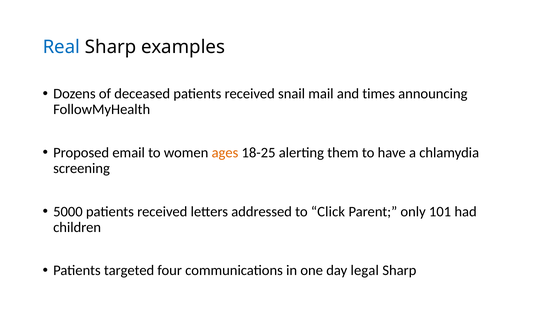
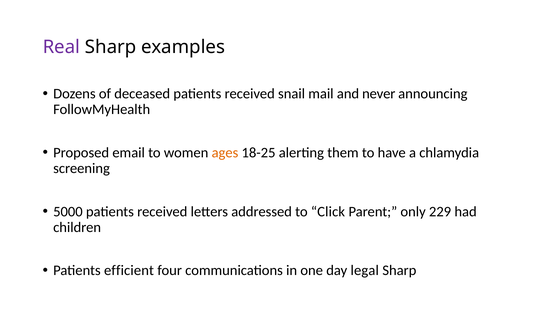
Real colour: blue -> purple
times: times -> never
101: 101 -> 229
targeted: targeted -> efficient
